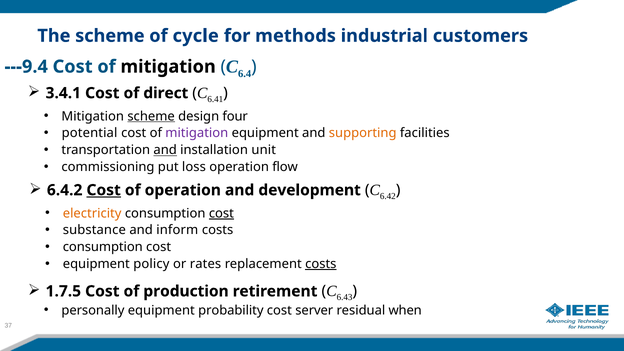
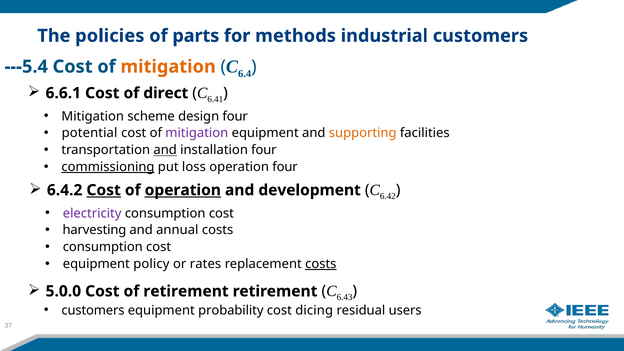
The scheme: scheme -> policies
cycle: cycle -> parts
---9.4: ---9.4 -> ---5.4
mitigation at (168, 67) colour: black -> orange
3.4.1: 3.4.1 -> 6.6.1
scheme at (151, 116) underline: present -> none
installation unit: unit -> four
commissioning underline: none -> present
operation flow: flow -> four
operation at (183, 190) underline: none -> present
electricity colour: orange -> purple
cost at (221, 213) underline: present -> none
substance: substance -> harvesting
inform: inform -> annual
1.7.5: 1.7.5 -> 5.0.0
of production: production -> retirement
personally at (93, 310): personally -> customers
server: server -> dicing
when: when -> users
